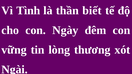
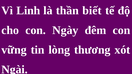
Tình: Tình -> Linh
